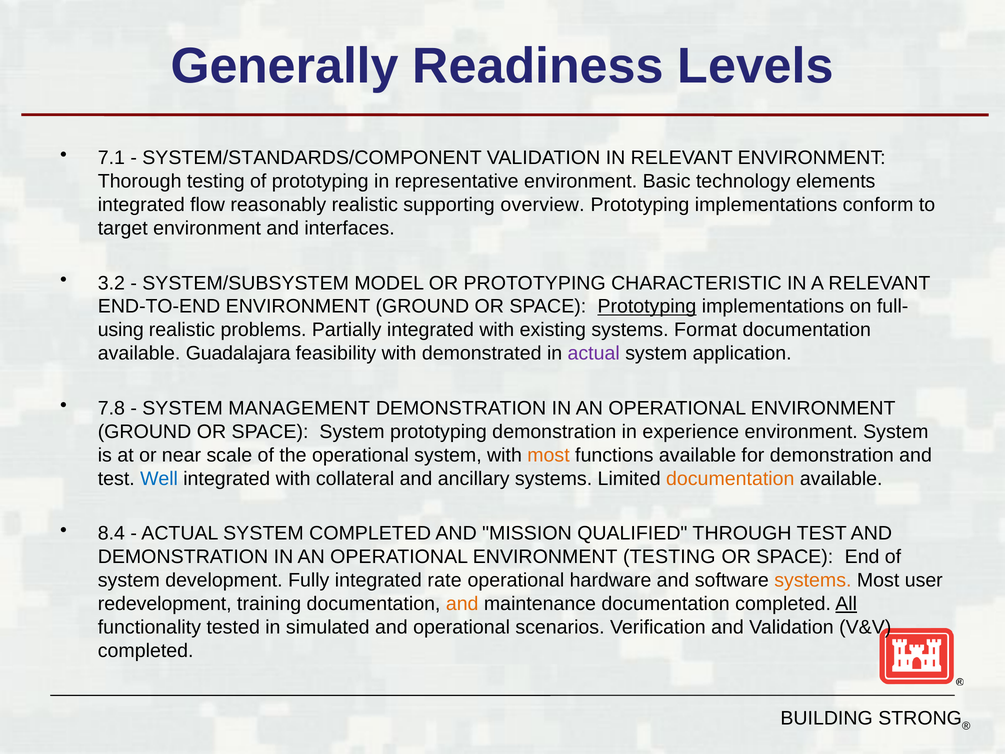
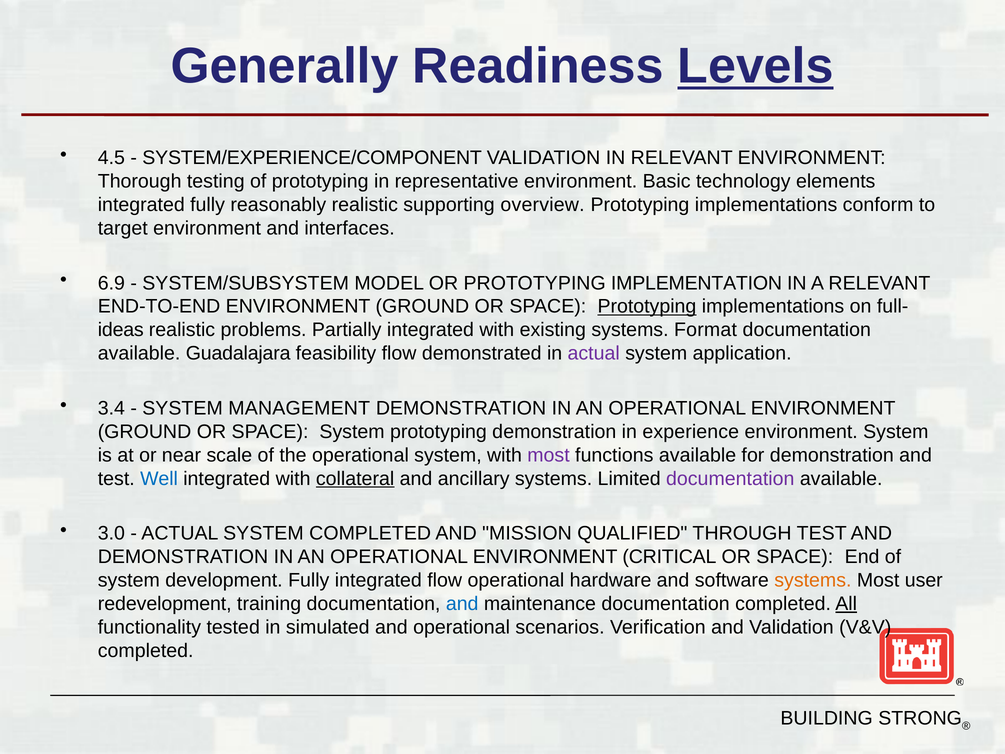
Levels underline: none -> present
7.1: 7.1 -> 4.5
SYSTEM/STANDARDS/COMPONENT: SYSTEM/STANDARDS/COMPONENT -> SYSTEM/EXPERIENCE/COMPONENT
integrated flow: flow -> fully
3.2: 3.2 -> 6.9
CHARACTERISTIC: CHARACTERISTIC -> IMPLEMENTATION
using: using -> ideas
feasibility with: with -> flow
7.8: 7.8 -> 3.4
most at (548, 455) colour: orange -> purple
collateral underline: none -> present
documentation at (730, 479) colour: orange -> purple
8.4: 8.4 -> 3.0
ENVIRONMENT TESTING: TESTING -> CRITICAL
integrated rate: rate -> flow
and at (462, 604) colour: orange -> blue
